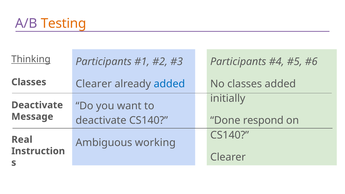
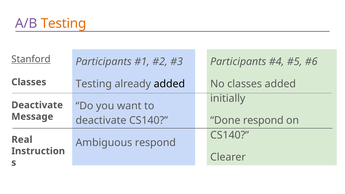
Thinking: Thinking -> Stanford
Clearer at (94, 84): Clearer -> Testing
added at (169, 84) colour: blue -> black
Ambiguous working: working -> respond
